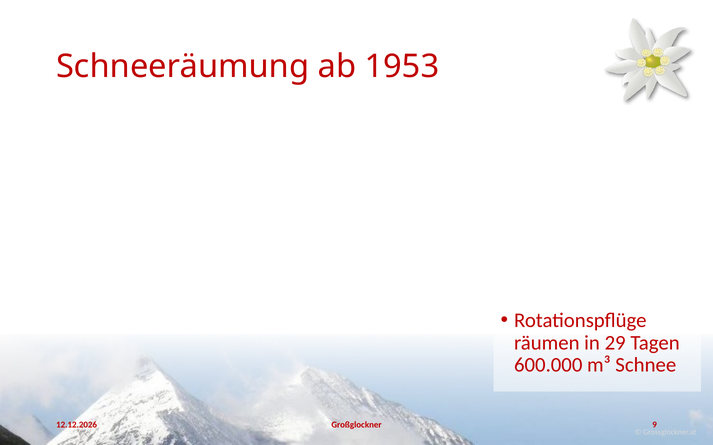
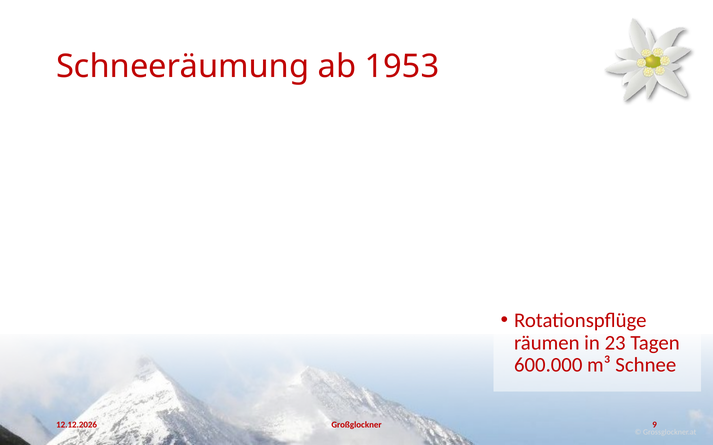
29: 29 -> 23
